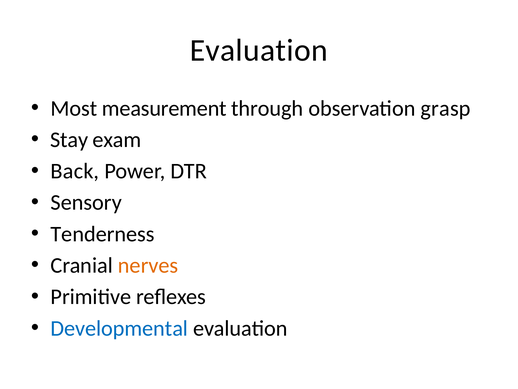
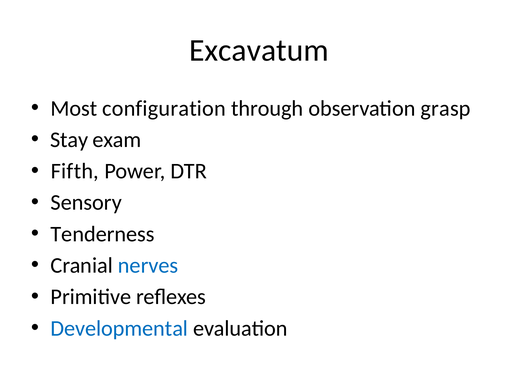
Evaluation at (259, 50): Evaluation -> Excavatum
measurement: measurement -> configuration
Back: Back -> Fifth
nerves colour: orange -> blue
